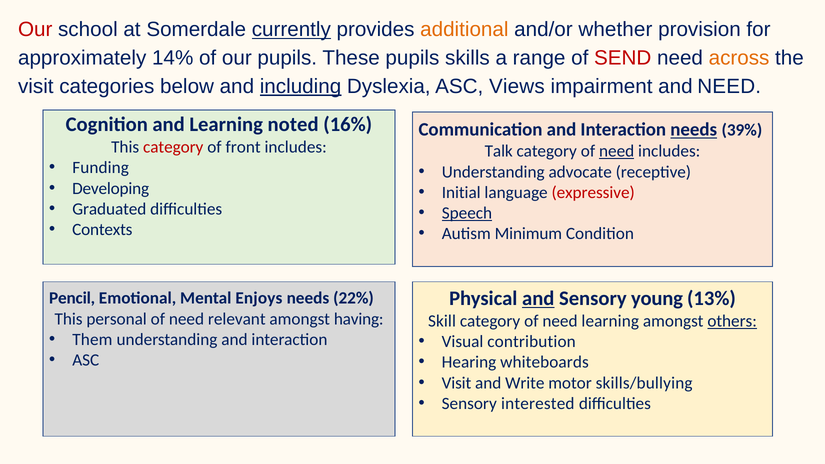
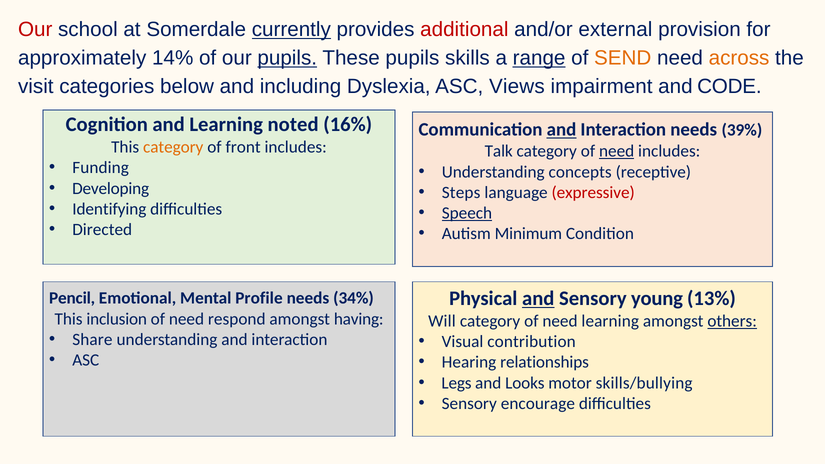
additional colour: orange -> red
whether: whether -> external
pupils at (287, 58) underline: none -> present
range underline: none -> present
SEND colour: red -> orange
including underline: present -> none
and NEED: NEED -> CODE
and at (561, 130) underline: none -> present
needs at (694, 130) underline: present -> none
category at (173, 147) colour: red -> orange
advocate: advocate -> concepts
Initial: Initial -> Steps
Graduated: Graduated -> Identifying
Contexts: Contexts -> Directed
Enjoys: Enjoys -> Profile
22%: 22% -> 34%
personal: personal -> inclusion
relevant: relevant -> respond
Skill: Skill -> Will
Them: Them -> Share
whiteboards: whiteboards -> relationships
Visit at (457, 383): Visit -> Legs
Write: Write -> Looks
interested: interested -> encourage
